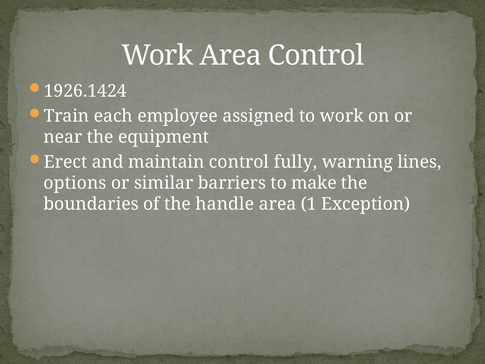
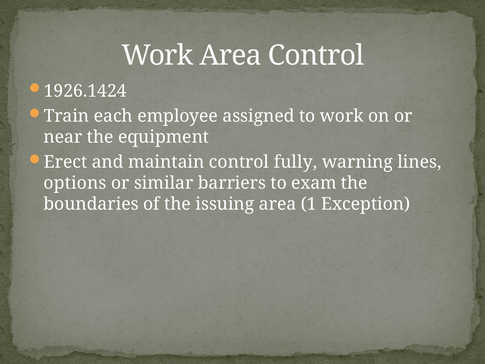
make: make -> exam
handle: handle -> issuing
